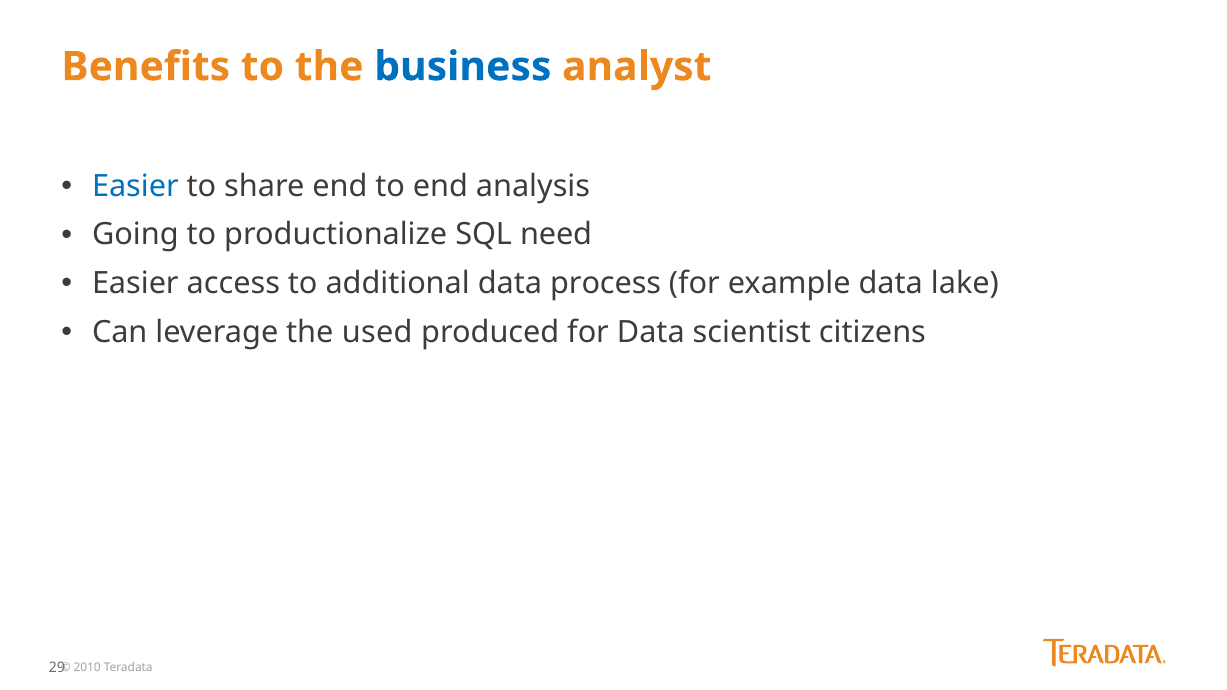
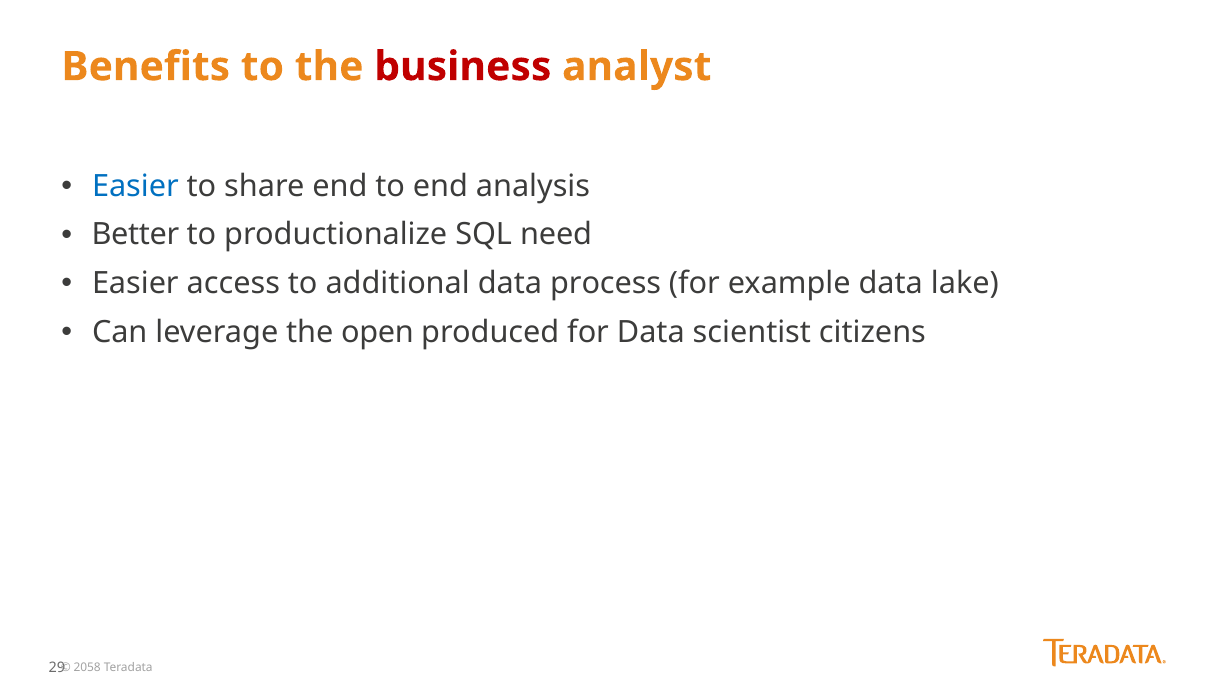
business colour: blue -> red
Going: Going -> Better
used: used -> open
2010: 2010 -> 2058
